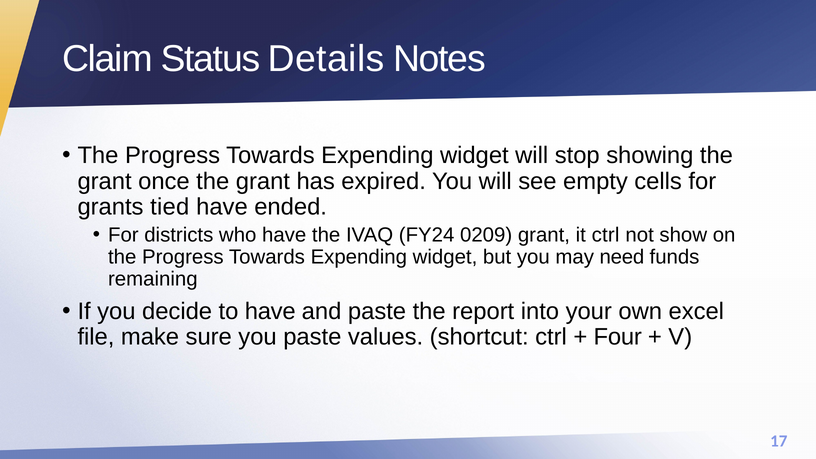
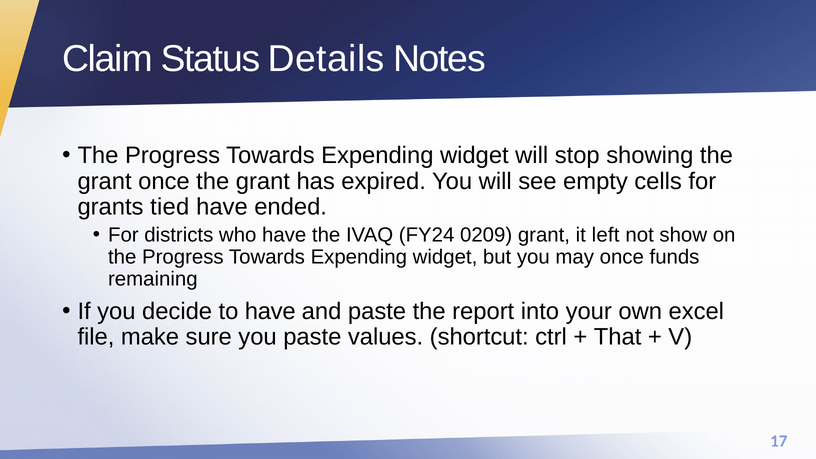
it ctrl: ctrl -> left
may need: need -> once
Four: Four -> That
